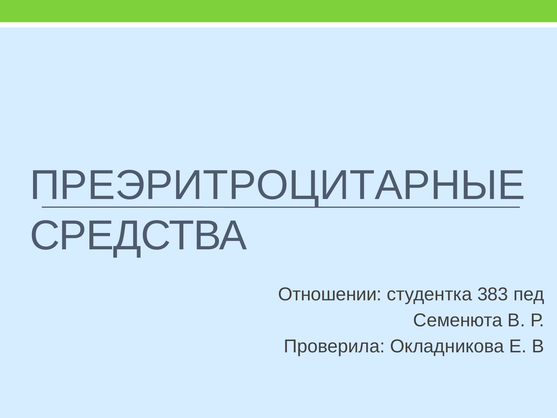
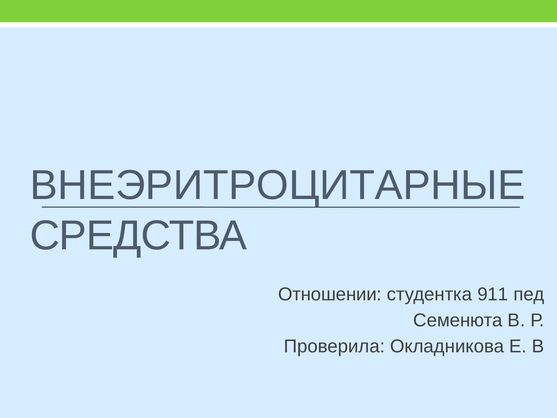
ПРЕЭРИТРОЦИТАРНЫЕ: ПРЕЭРИТРОЦИТАРНЫЕ -> ВНЕЭРИТРОЦИТАРНЫЕ
383: 383 -> 911
